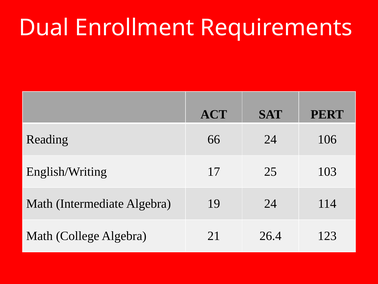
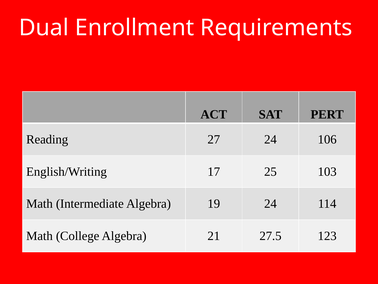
66: 66 -> 27
26.4: 26.4 -> 27.5
